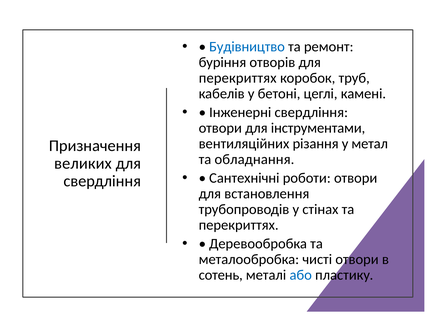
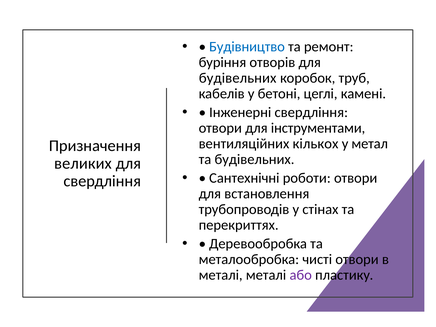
перекриттях at (238, 78): перекриттях -> будівельних
різання: різання -> кількох
та обладнання: обладнання -> будівельних
сотень at (221, 275): сотень -> металі
або colour: blue -> purple
